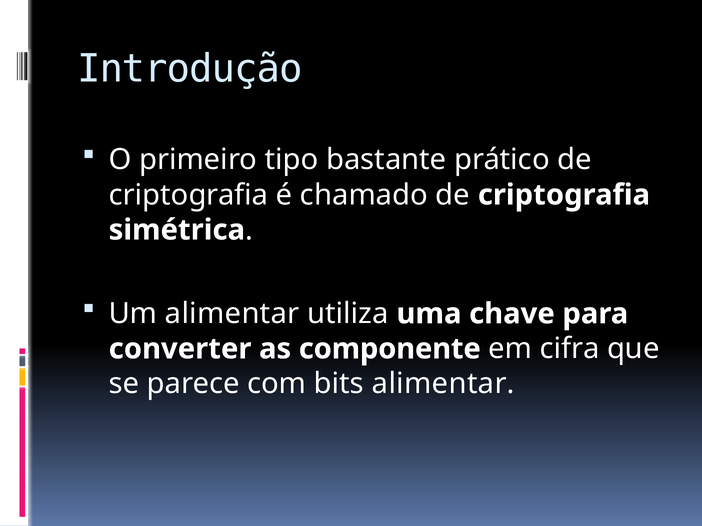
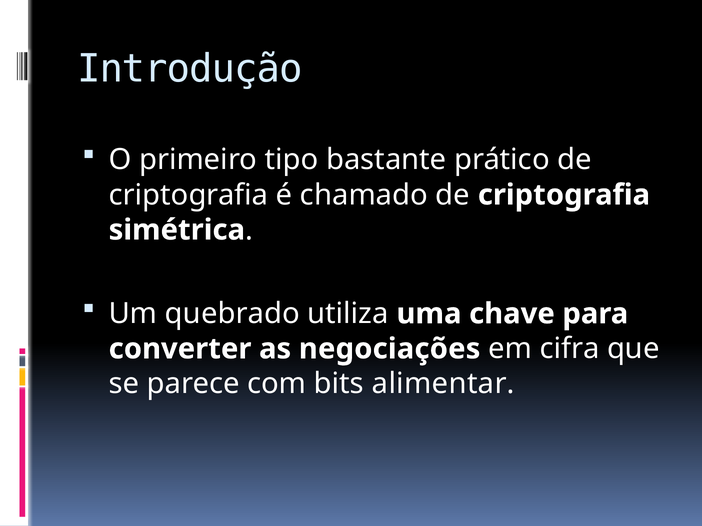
Um alimentar: alimentar -> quebrado
componente: componente -> negociações
